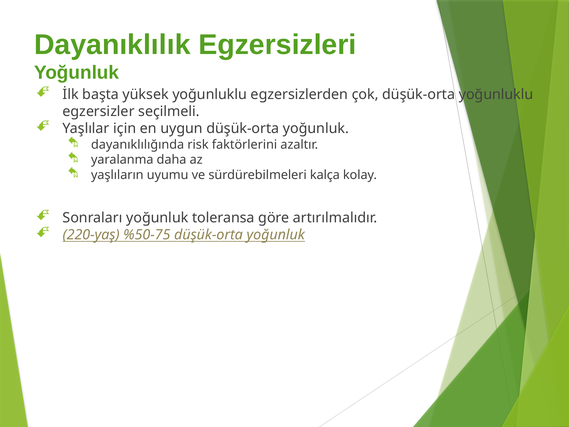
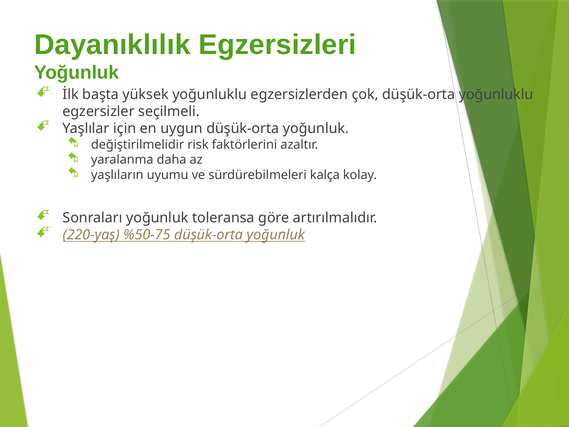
dayanıklılığında: dayanıklılığında -> değiştirilmelidir
